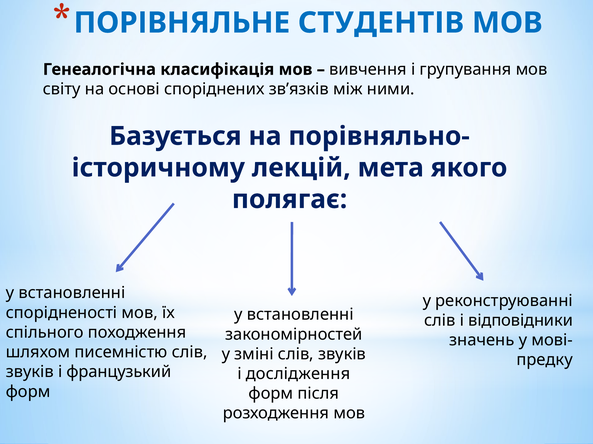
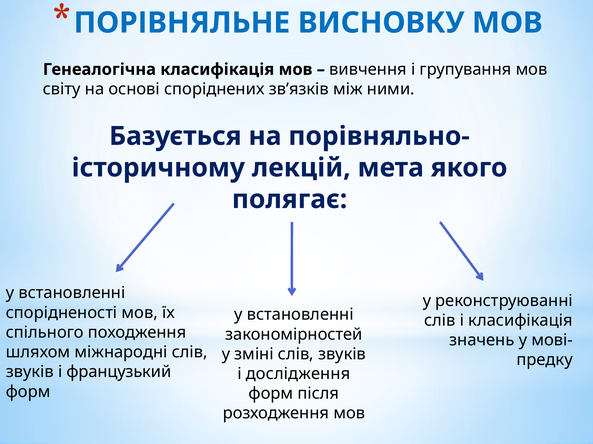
СТУДЕНТІВ: СТУДЕНТІВ -> ВИСНОВКУ
і відповідники: відповідники -> класифікація
писемністю: писемністю -> міжнародні
